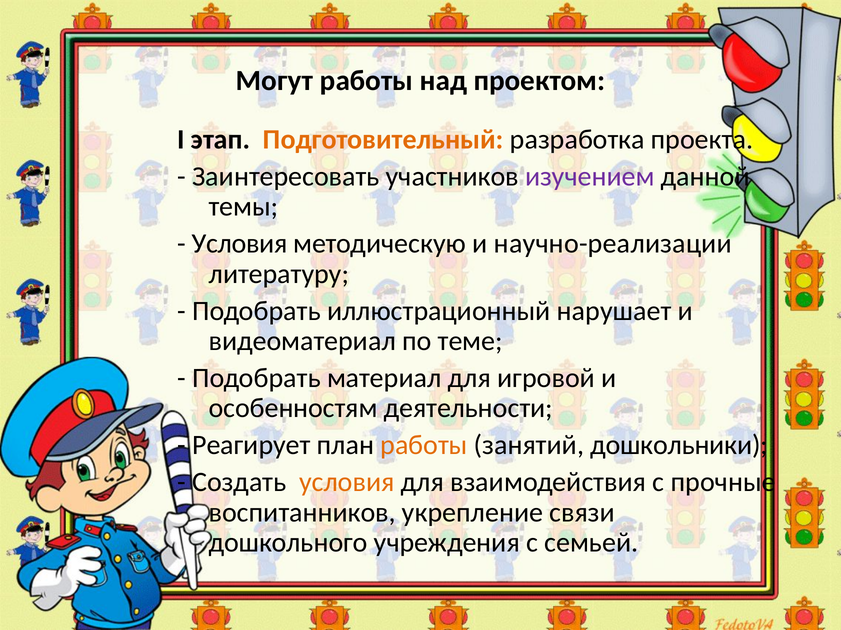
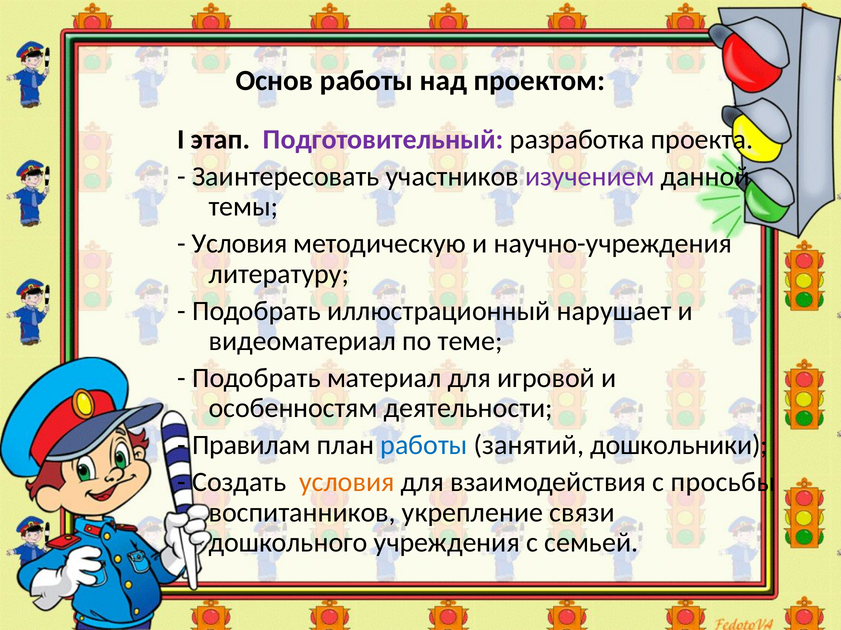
Могут: Могут -> Основ
Подготовительный colour: orange -> purple
научно-реализации: научно-реализации -> научно-учреждения
Реагирует: Реагирует -> Правилам
работы at (424, 446) colour: orange -> blue
прочные: прочные -> просьбы
